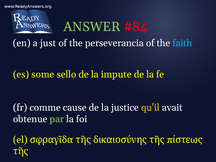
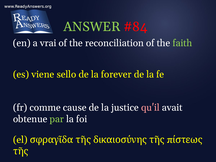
just: just -> vrai
perseverancia: perseverancia -> reconciliation
faith colour: light blue -> light green
some: some -> viene
impute: impute -> forever
qu'il colour: yellow -> pink
